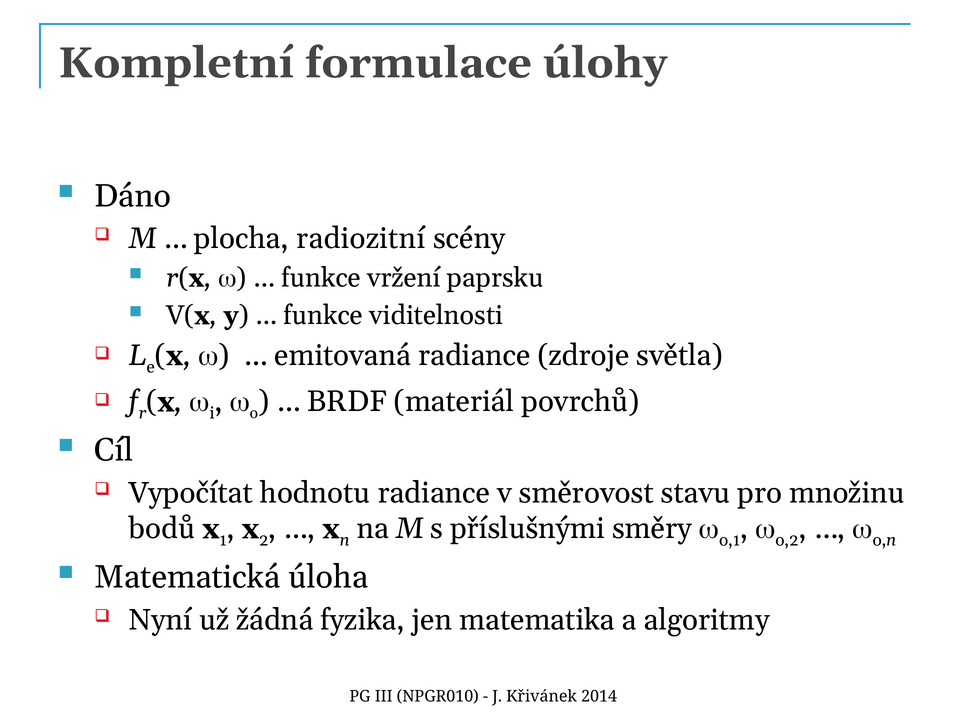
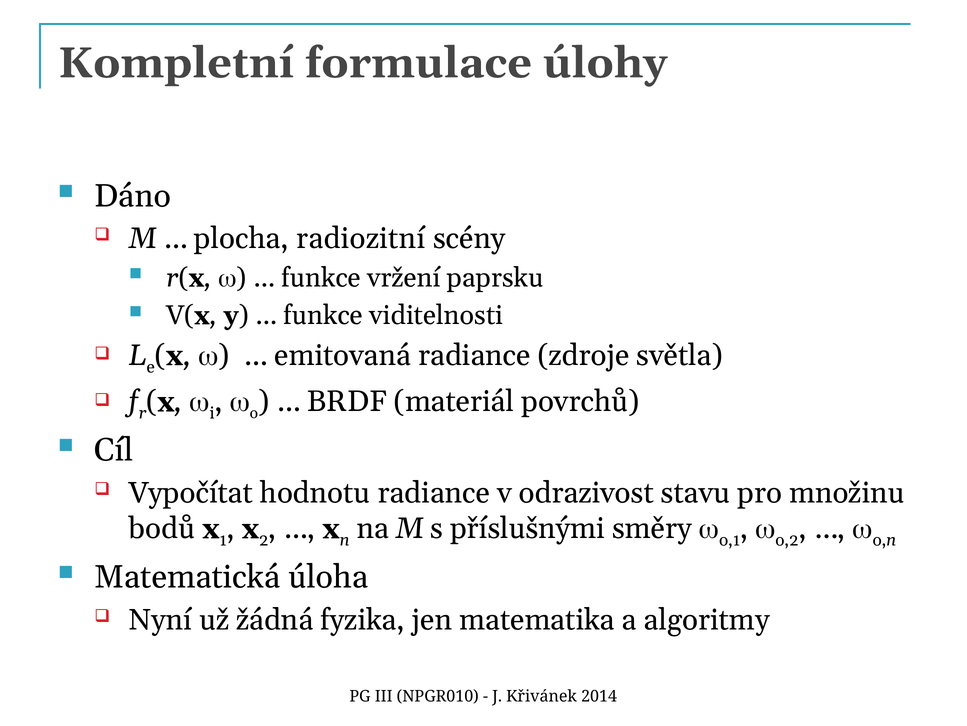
směrovost: směrovost -> odrazivost
